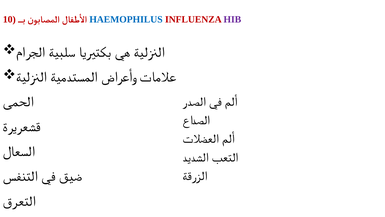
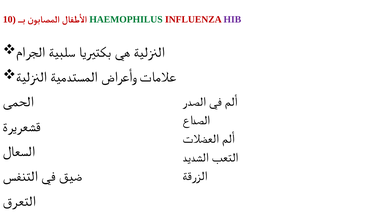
HAEMOPHILUS colour: blue -> green
